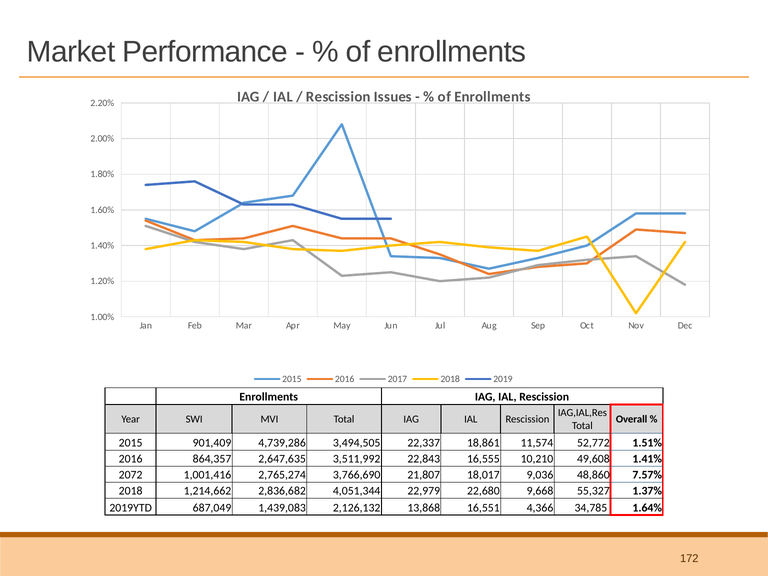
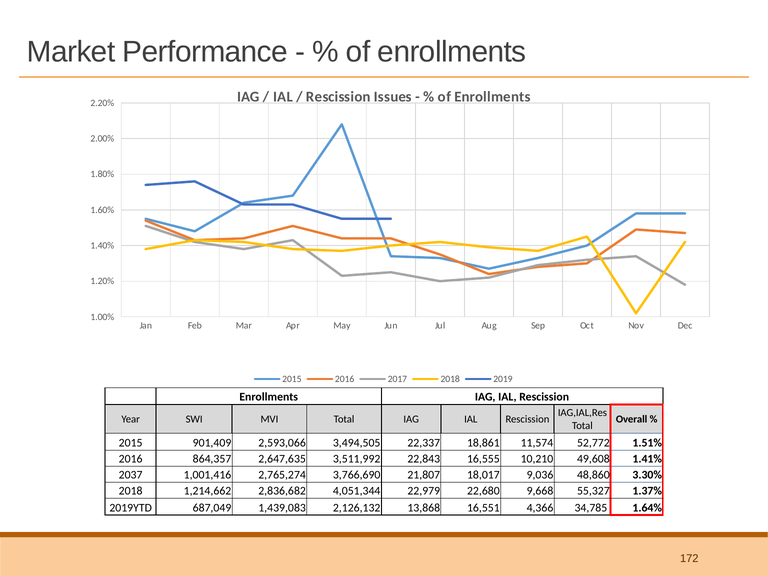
4,739,286: 4,739,286 -> 2,593,066
2072: 2072 -> 2037
7.57%: 7.57% -> 3.30%
